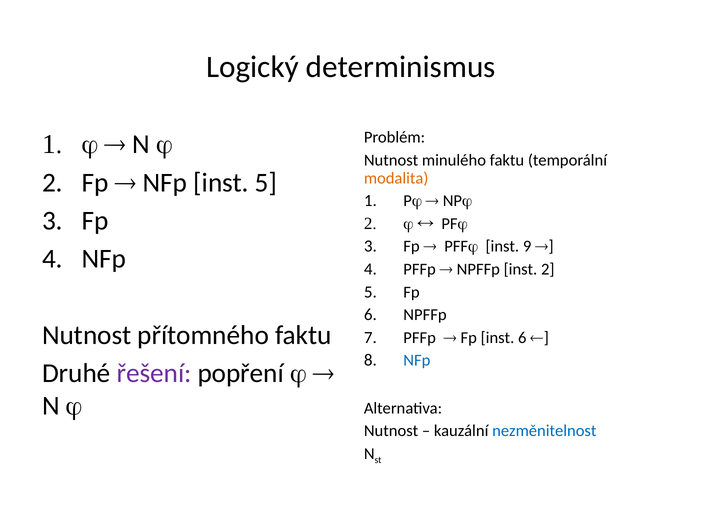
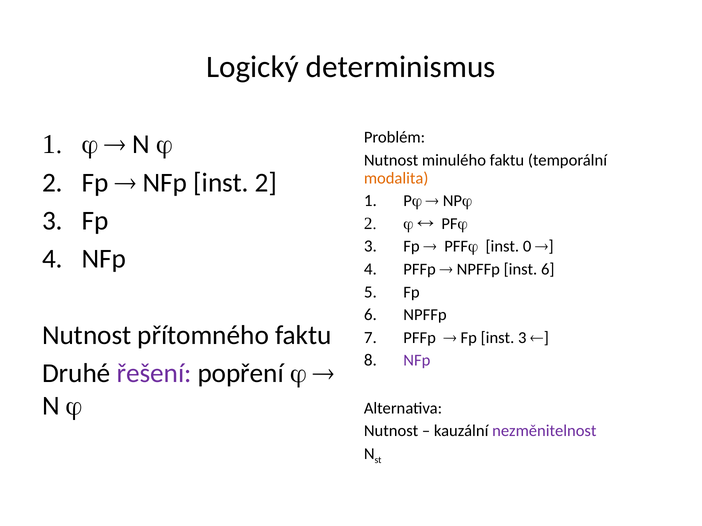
inst 5: 5 -> 2
9: 9 -> 0
inst 2: 2 -> 6
inst 6: 6 -> 3
NFp at (417, 361) colour: blue -> purple
nezměnitelnost colour: blue -> purple
